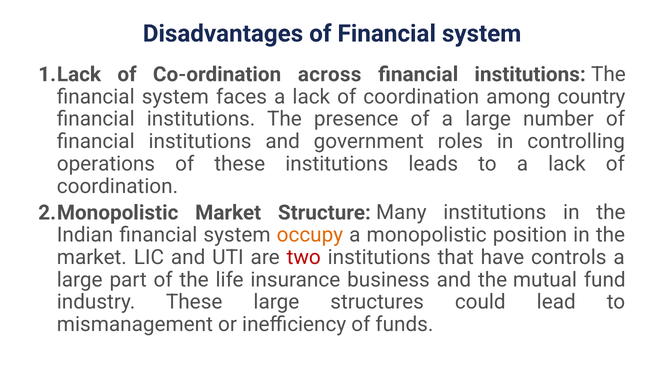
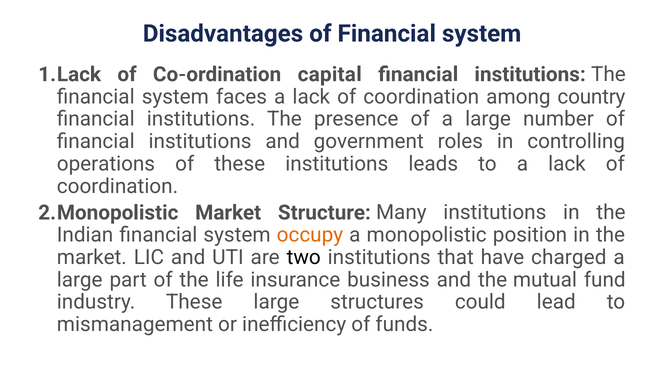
across: across -> capital
two colour: red -> black
controls: controls -> charged
